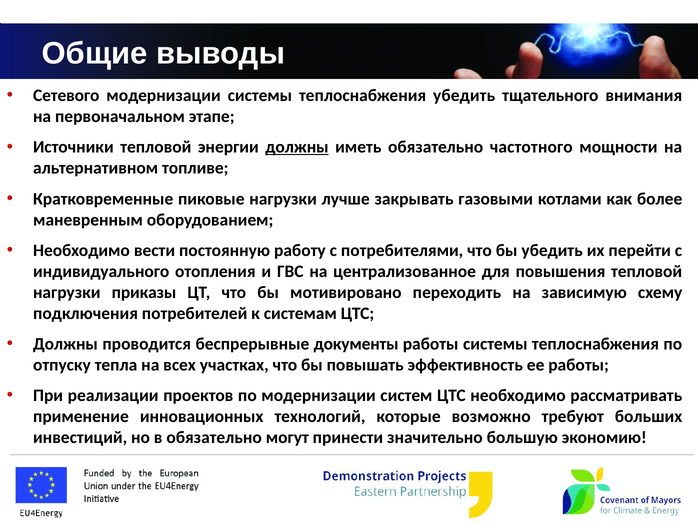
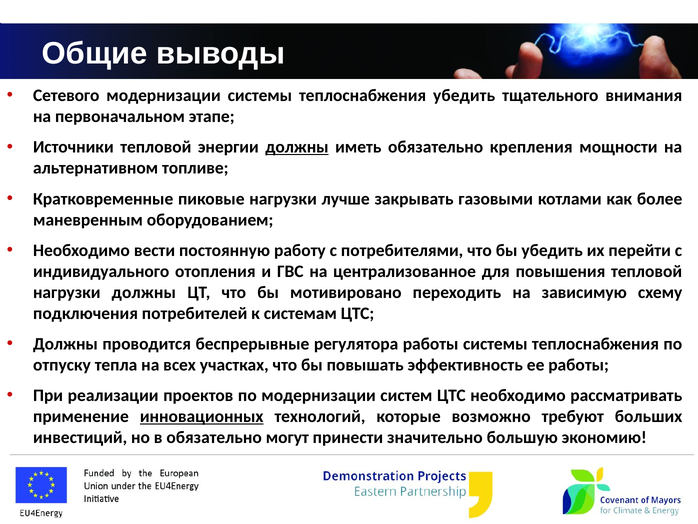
частотного: частотного -> крепления
нагрузки приказы: приказы -> должны
документы: документы -> регулятора
инновационных underline: none -> present
